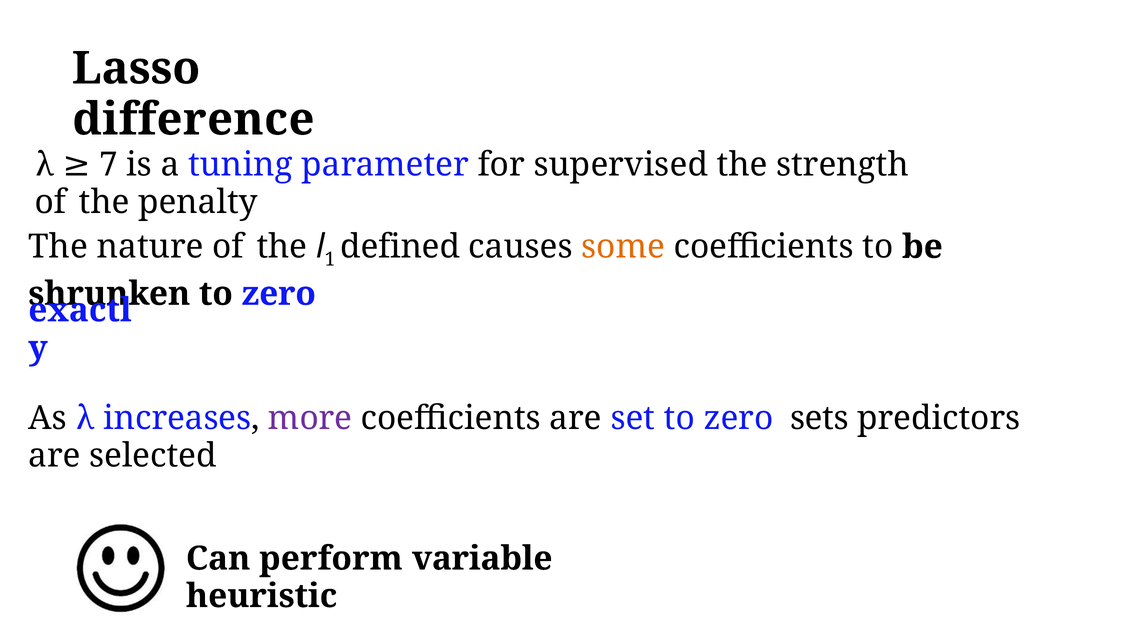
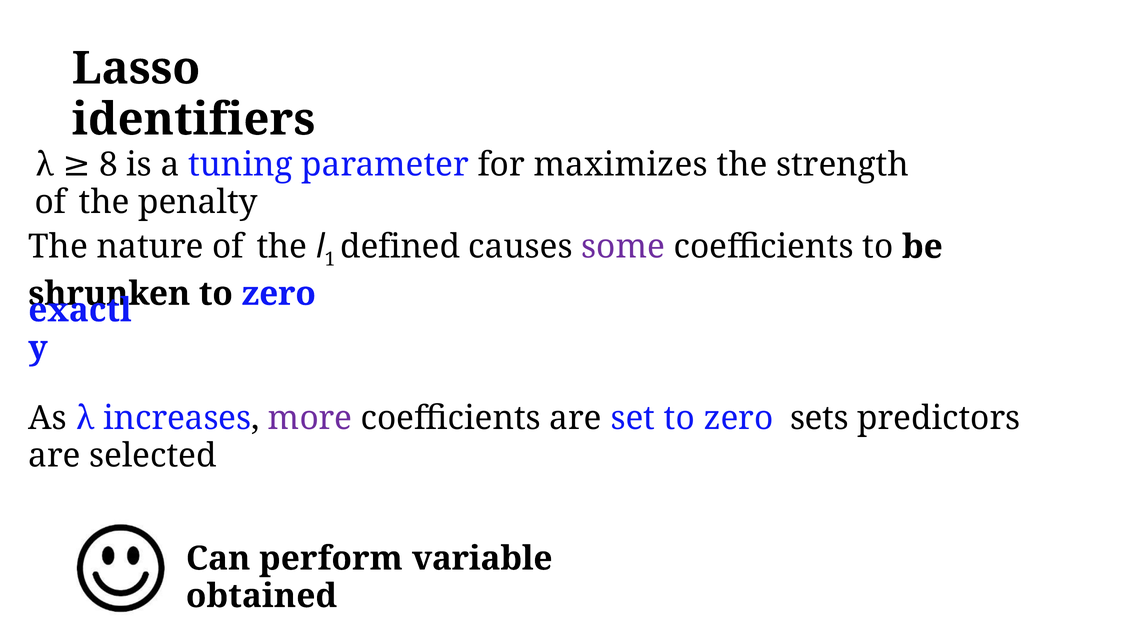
difference: difference -> identifiers
supervised: supervised -> maximizes
7: 7 -> 8
some colour: orange -> purple
heuristic: heuristic -> obtained
